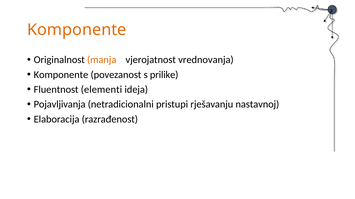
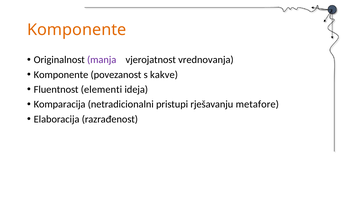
manja colour: orange -> purple
prilike: prilike -> kakve
Pojavljivanja: Pojavljivanja -> Komparacija
nastavnoj: nastavnoj -> metafore
